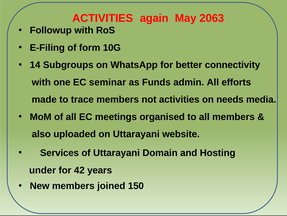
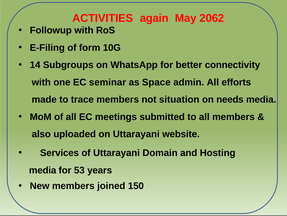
2063: 2063 -> 2062
Funds: Funds -> Space
not activities: activities -> situation
organised: organised -> submitted
under at (43, 170): under -> media
42: 42 -> 53
